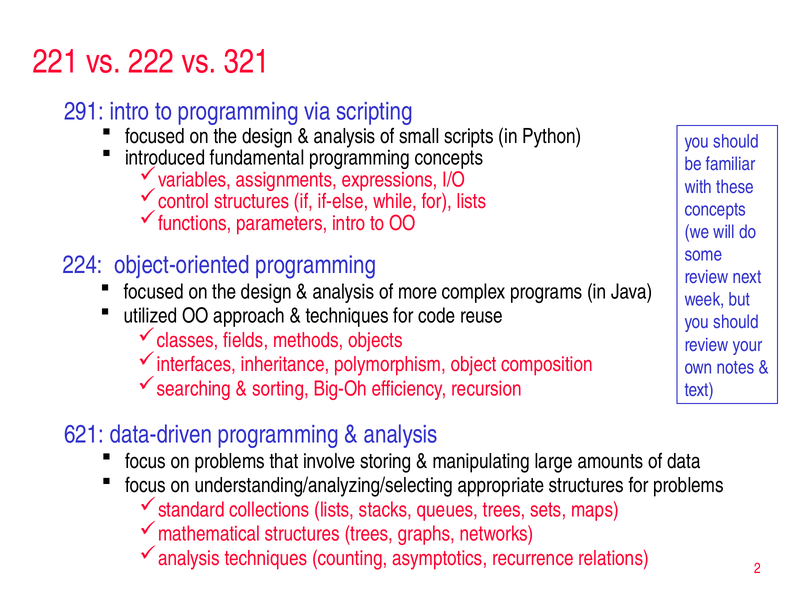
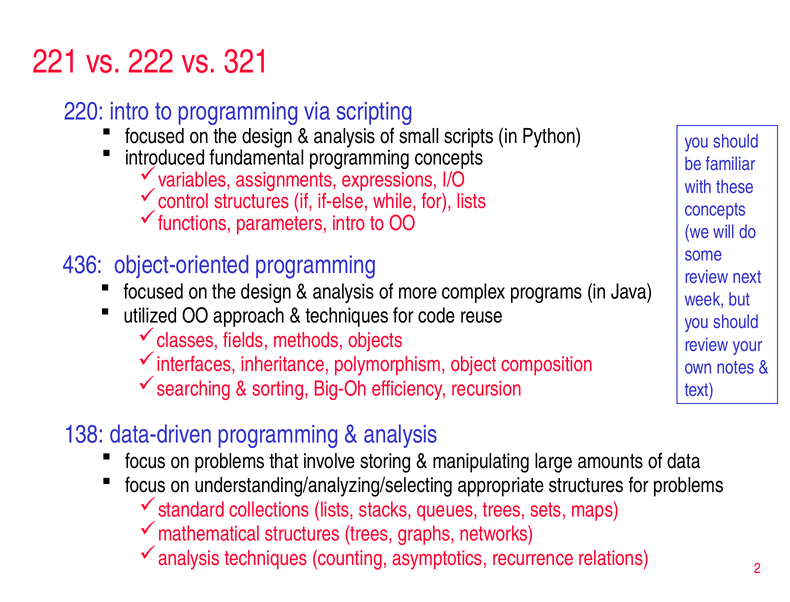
291: 291 -> 220
224: 224 -> 436
621: 621 -> 138
